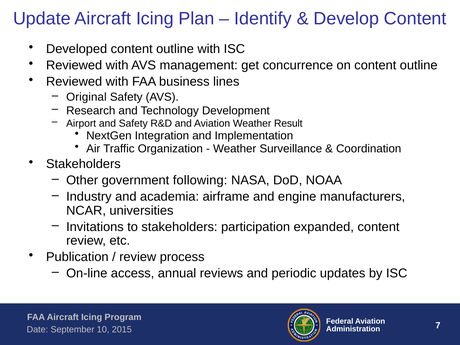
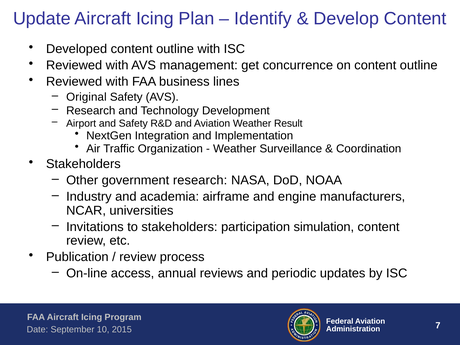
government following: following -> research
expanded: expanded -> simulation
